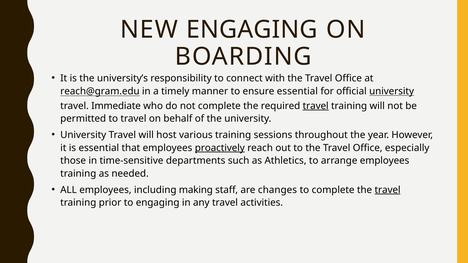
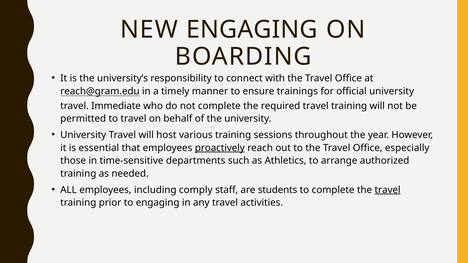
ensure essential: essential -> trainings
university at (392, 91) underline: present -> none
travel at (316, 106) underline: present -> none
arrange employees: employees -> authorized
making: making -> comply
changes: changes -> students
